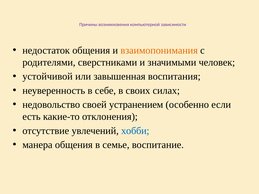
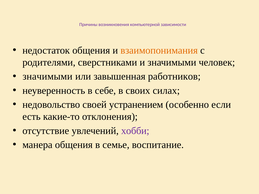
устойчивой at (48, 77): устойчивой -> значимыми
воспитания: воспитания -> работников
хобби colour: blue -> purple
